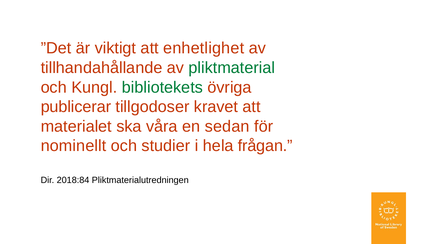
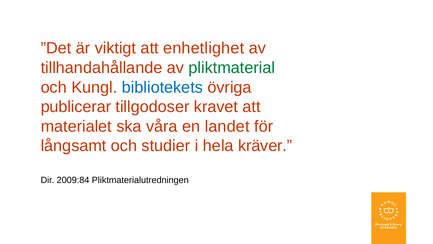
bibliotekets colour: green -> blue
sedan: sedan -> landet
nominellt: nominellt -> långsamt
frågan: frågan -> kräver
2018:84: 2018:84 -> 2009:84
